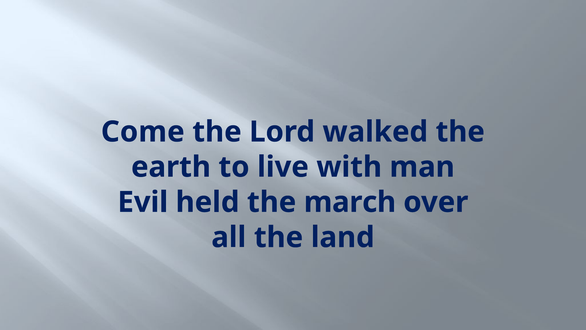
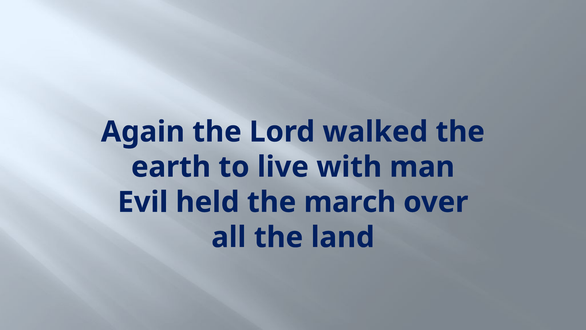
Come: Come -> Again
